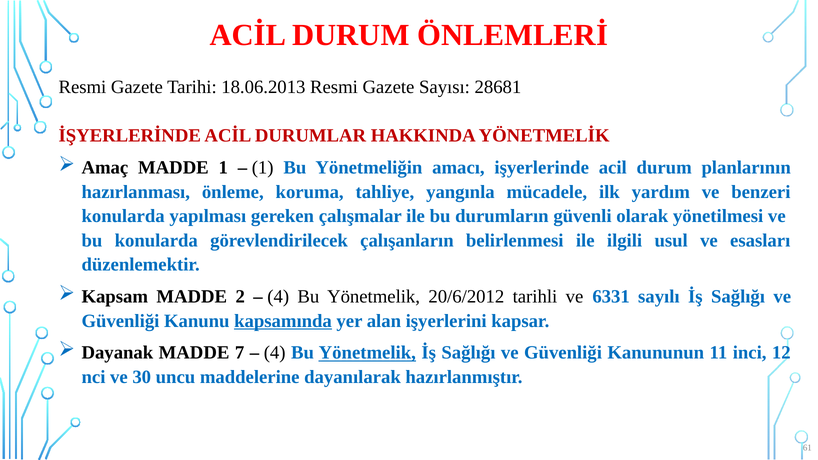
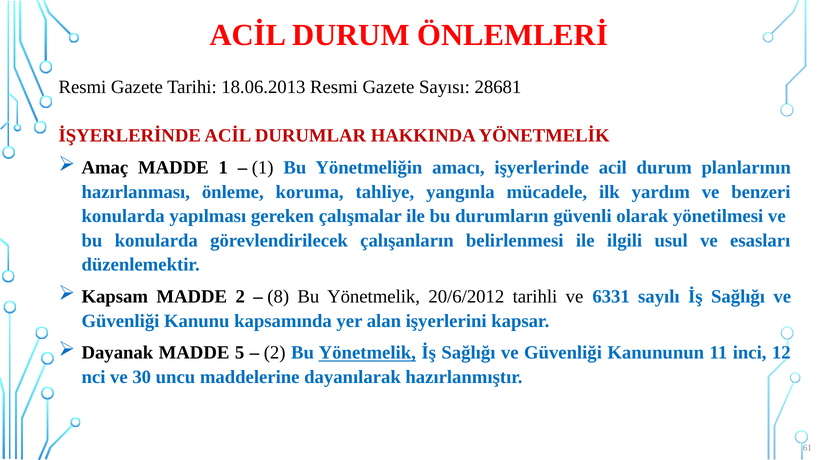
4 at (278, 297): 4 -> 8
kapsamında underline: present -> none
7: 7 -> 5
4 at (275, 353): 4 -> 2
